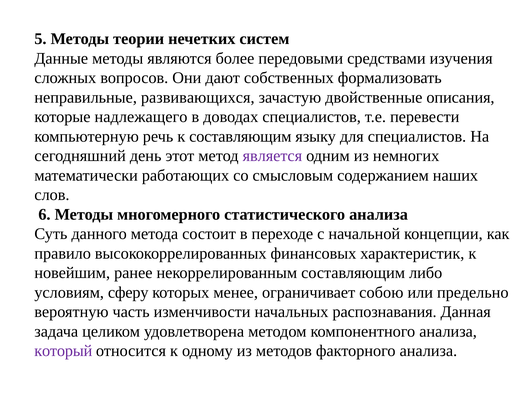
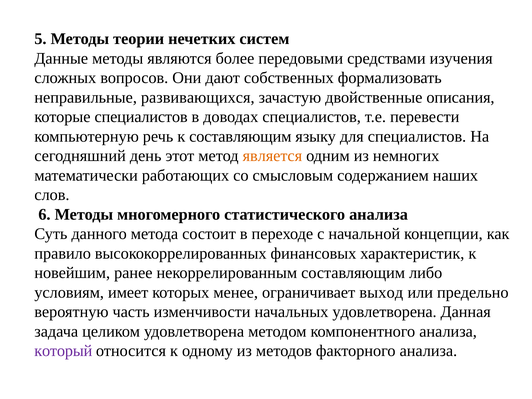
которые надлежащего: надлежащего -> специалистов
является colour: purple -> orange
сферу: сферу -> имеет
собою: собою -> выход
начальных распознавания: распознавания -> удовлетворена
